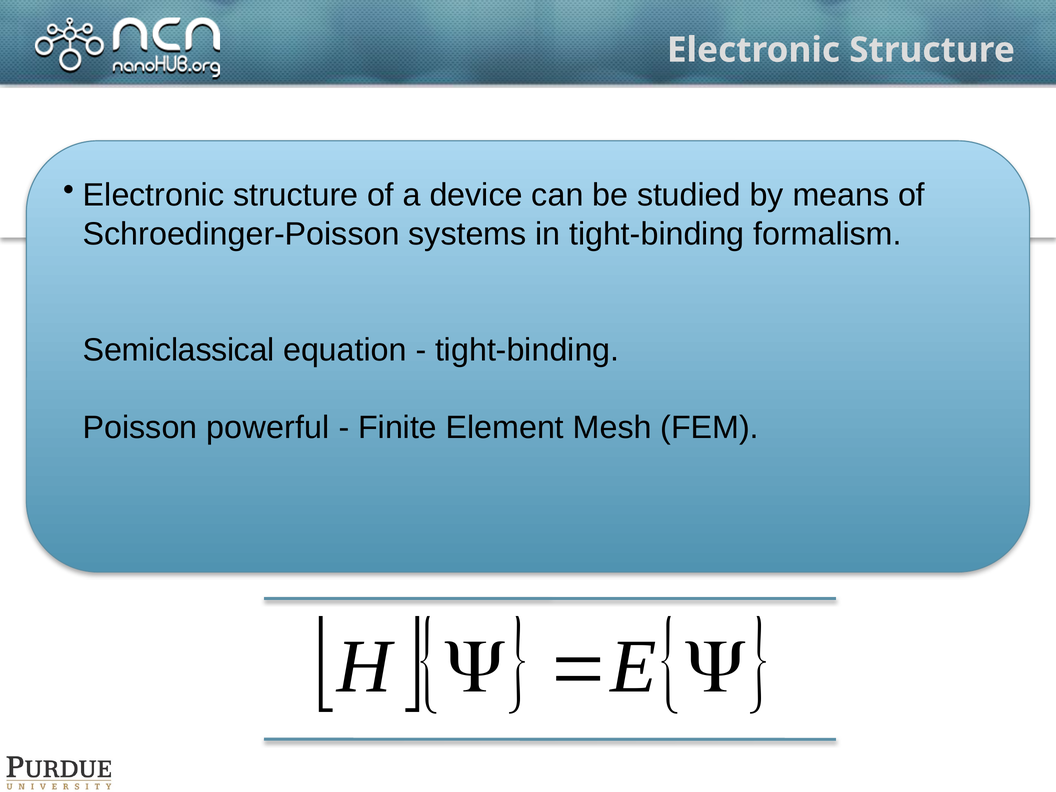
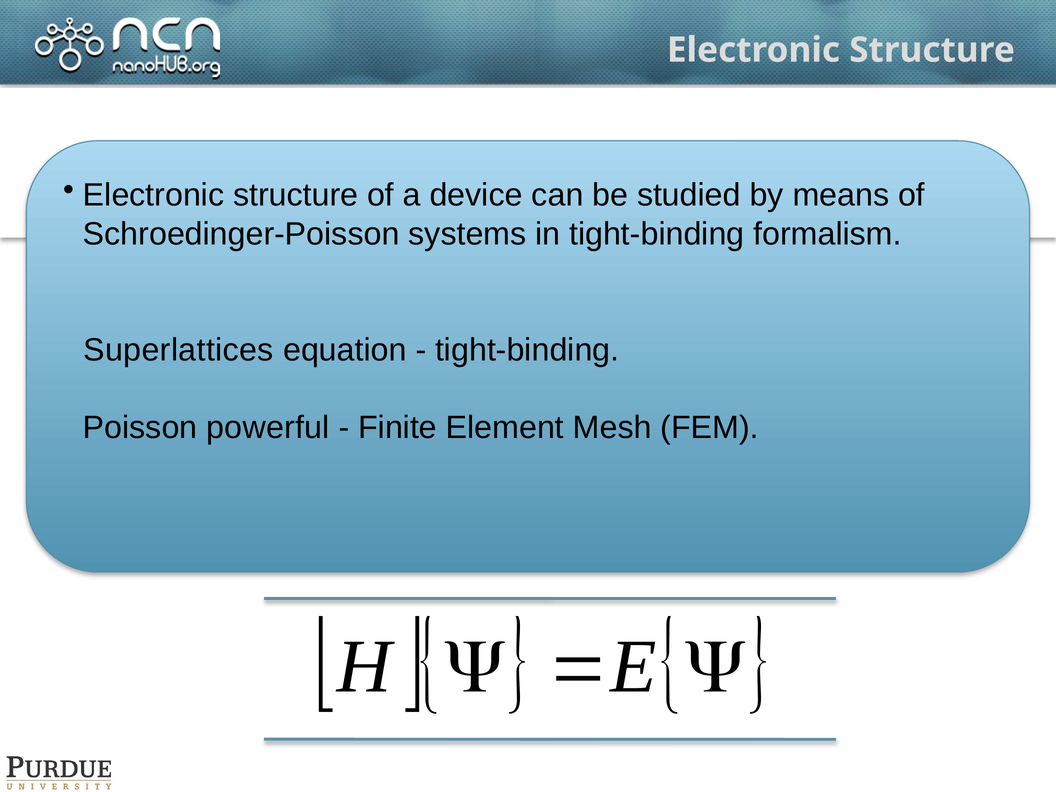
Semiclassical: Semiclassical -> Superlattices
